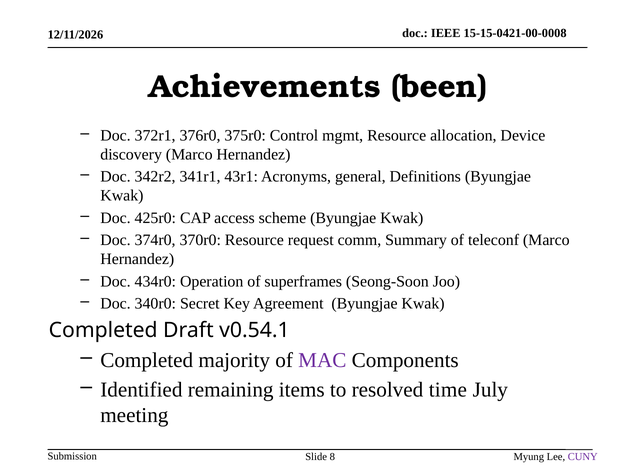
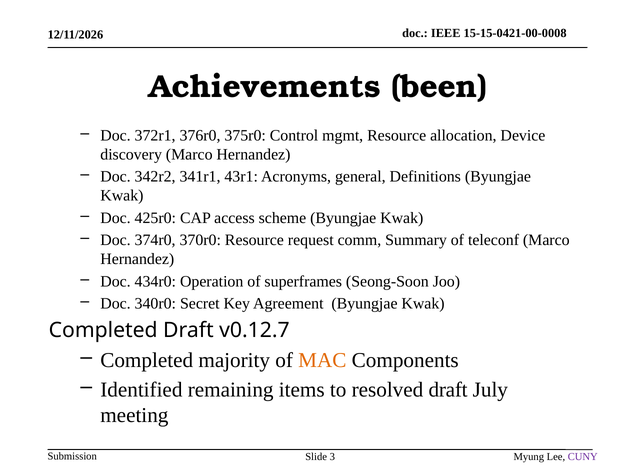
v0.54.1: v0.54.1 -> v0.12.7
MAC colour: purple -> orange
resolved time: time -> draft
8: 8 -> 3
